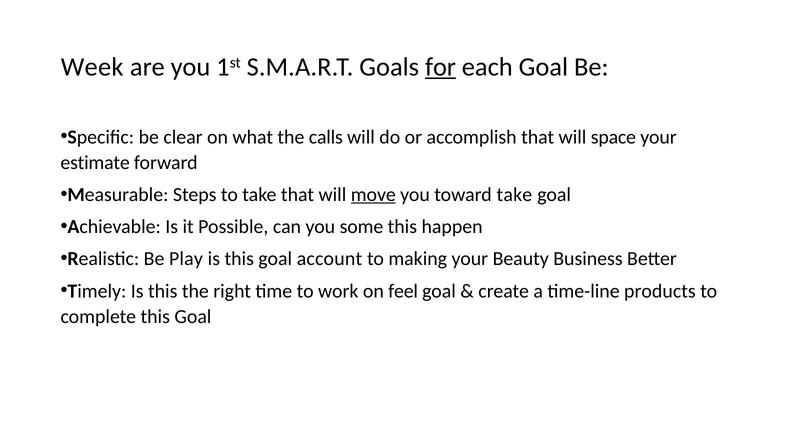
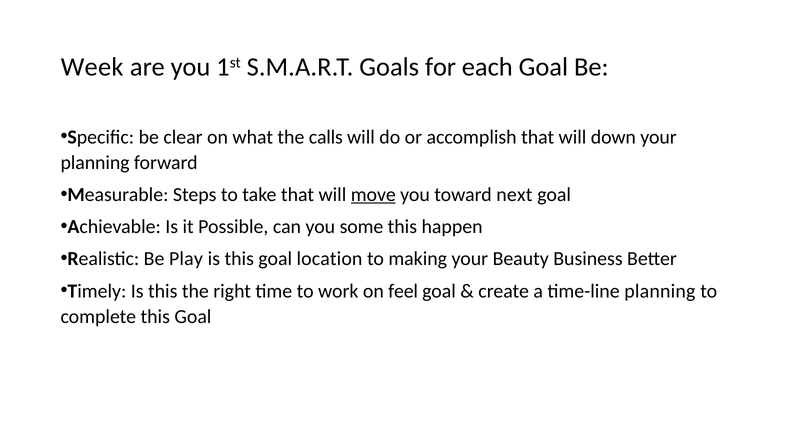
for underline: present -> none
space: space -> down
estimate at (95, 162): estimate -> planning
toward take: take -> next
account: account -> location
time-line products: products -> planning
